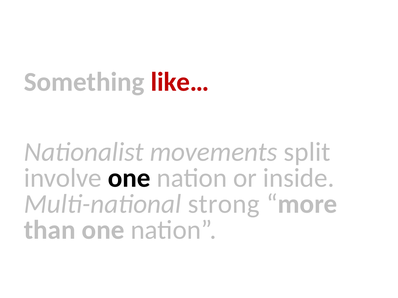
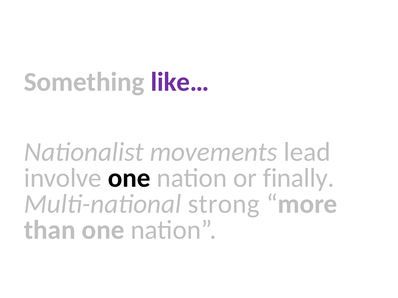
like… colour: red -> purple
split: split -> lead
inside: inside -> finally
